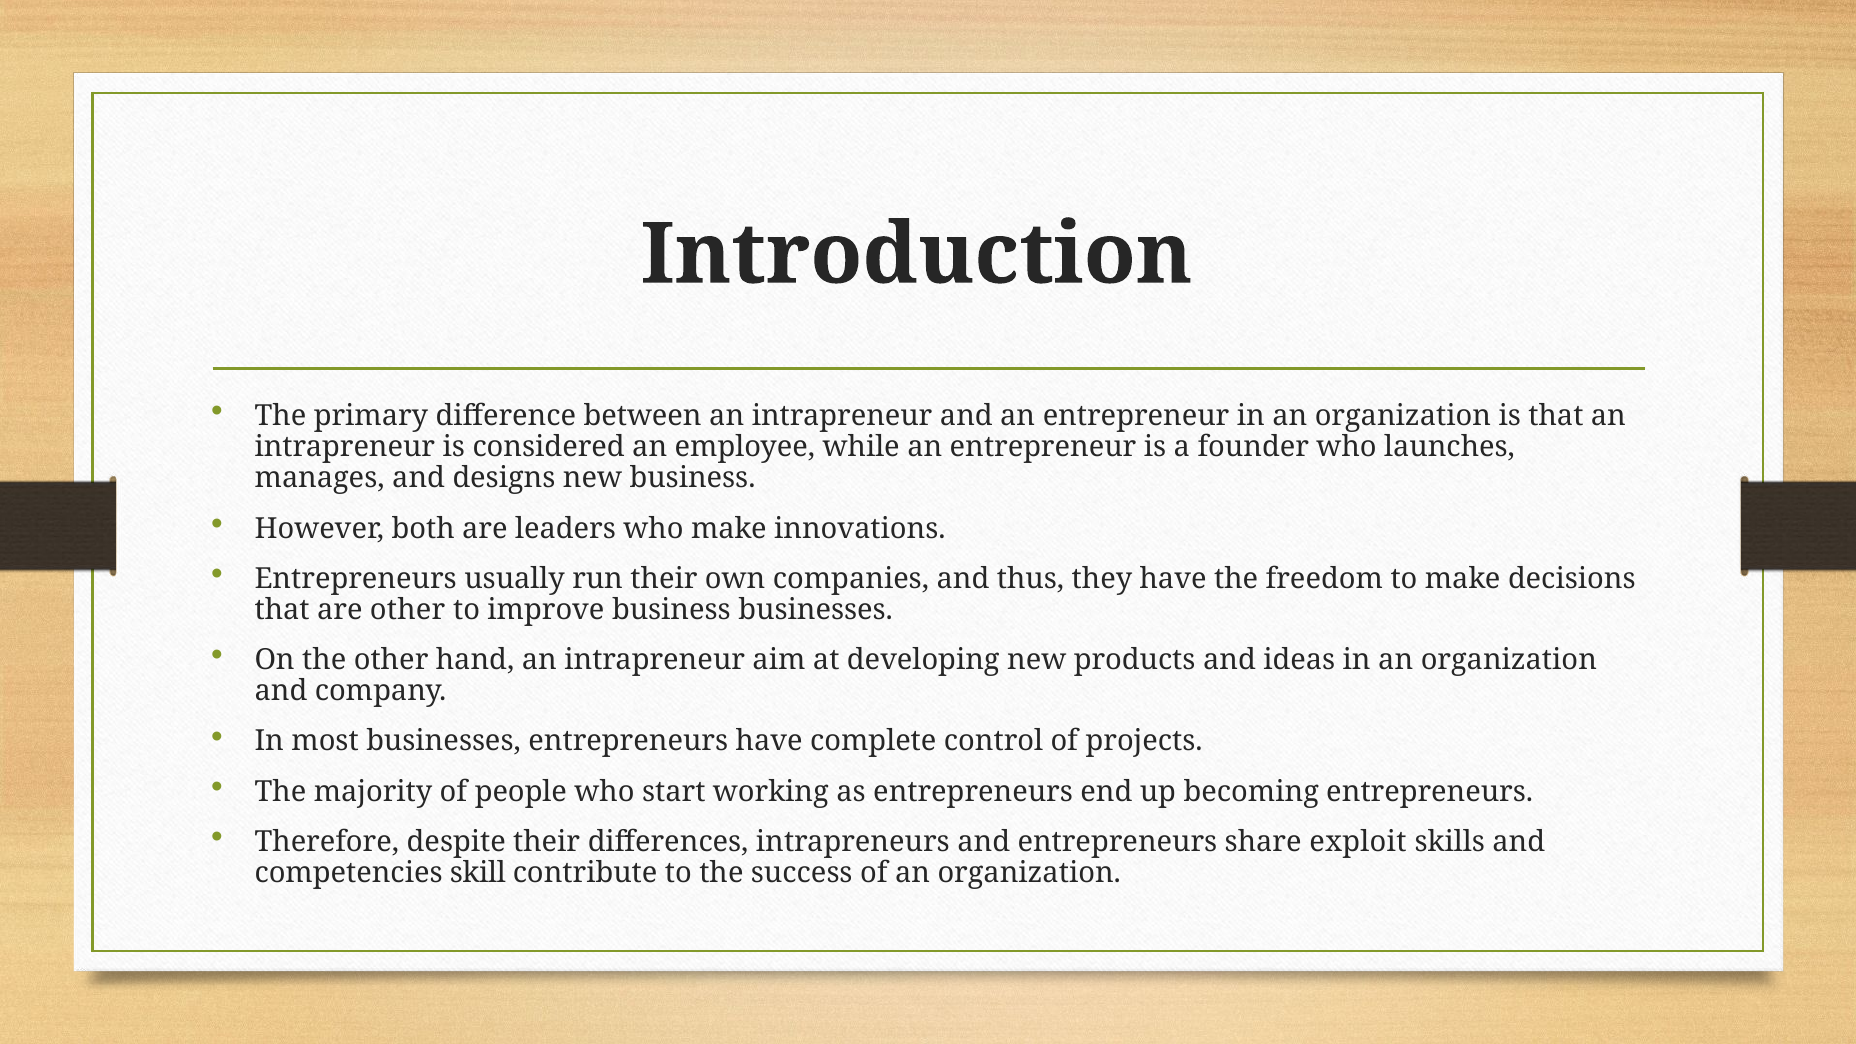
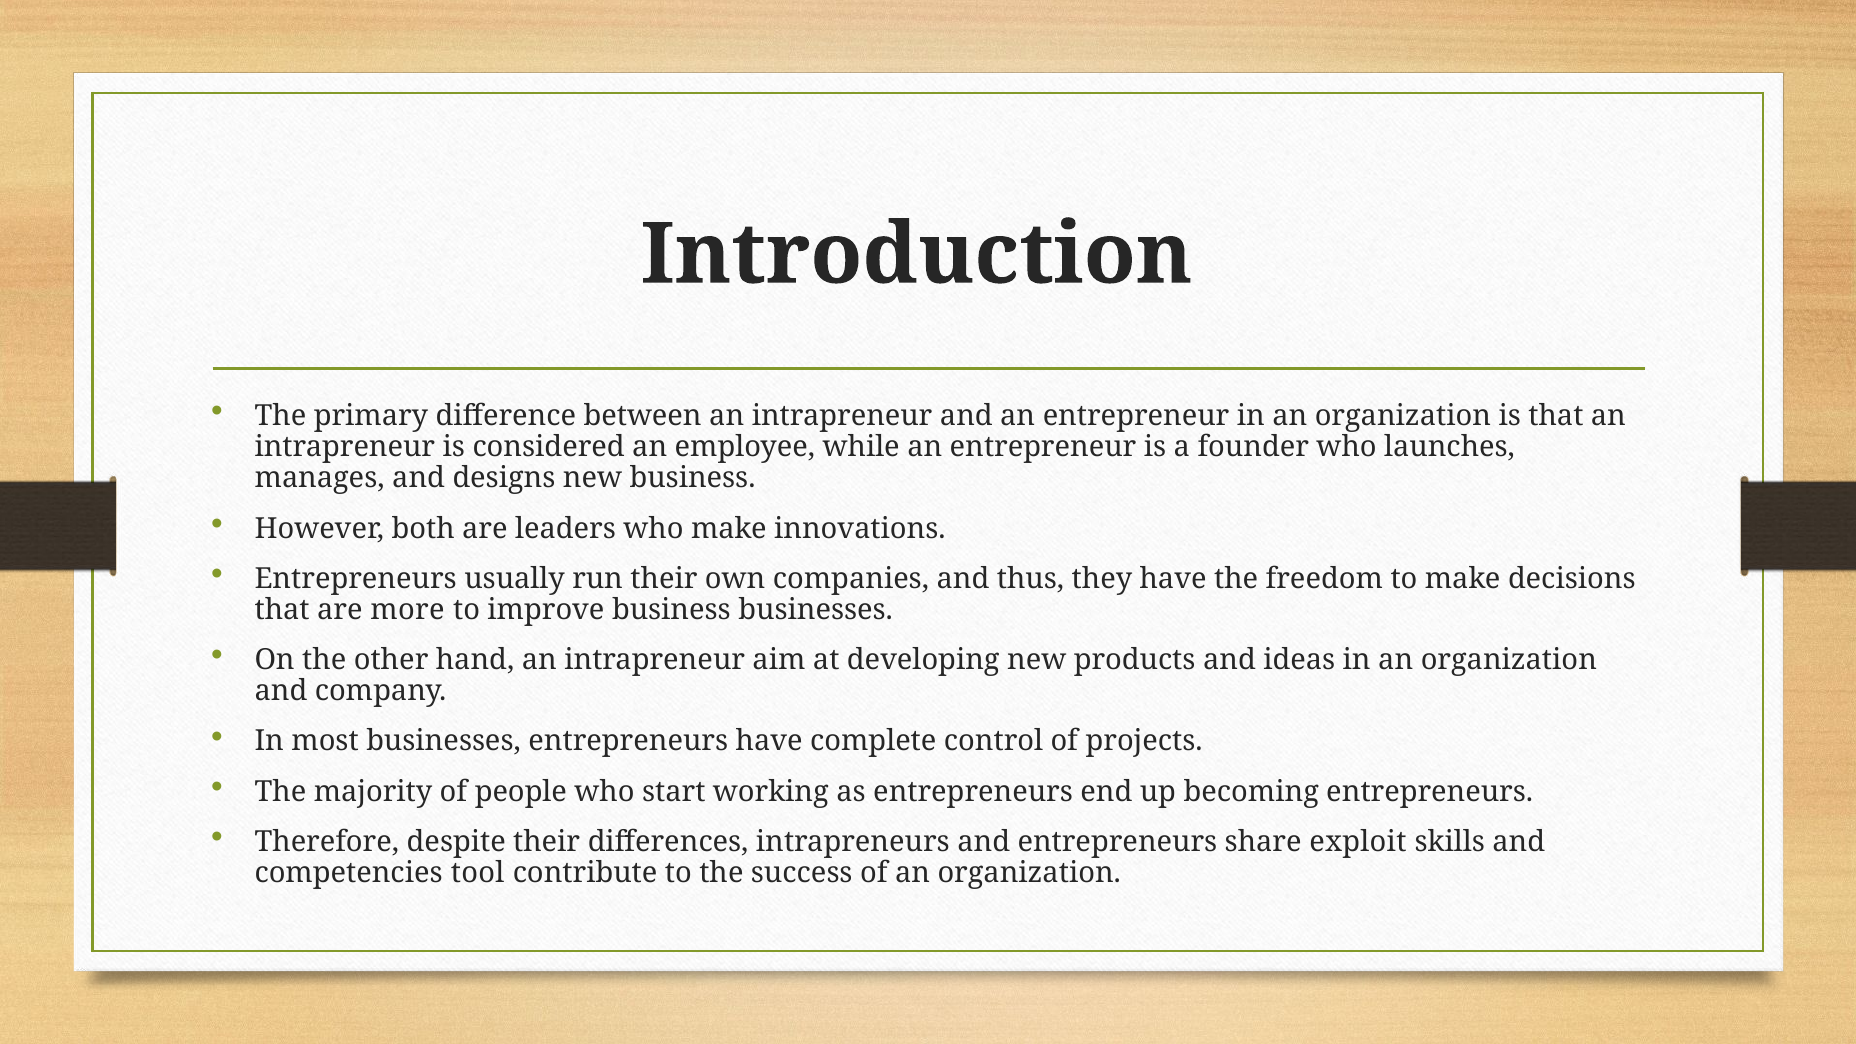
are other: other -> more
skill: skill -> tool
